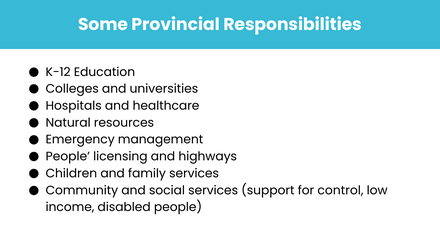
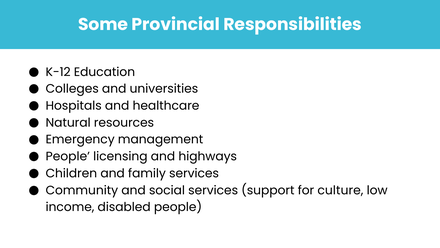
control: control -> culture
